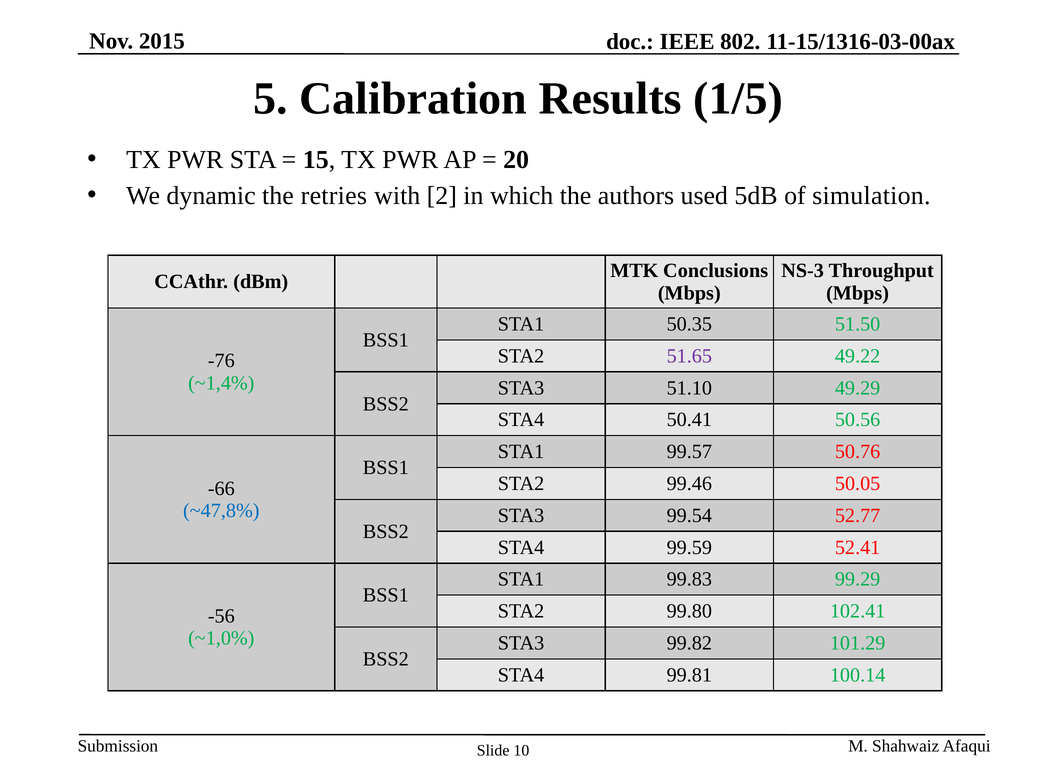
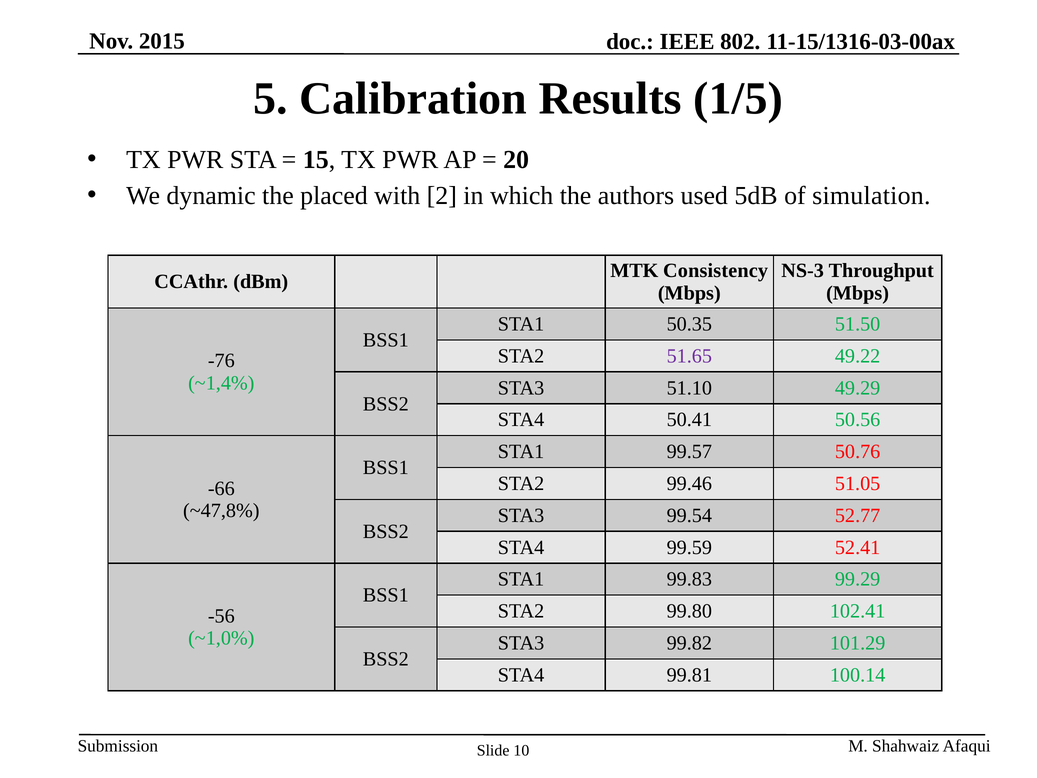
retries: retries -> placed
Conclusions: Conclusions -> Consistency
50.05: 50.05 -> 51.05
~47,8% colour: blue -> black
